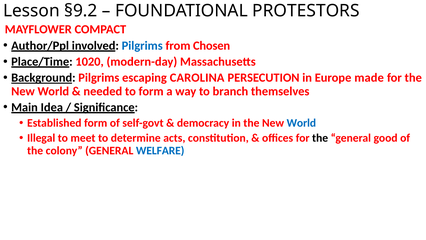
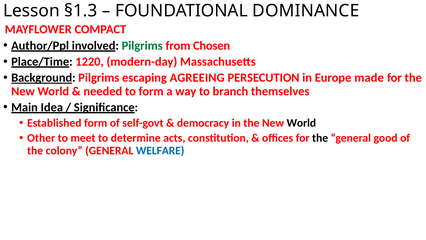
§9.2: §9.2 -> §1.3
PROTESTORS: PROTESTORS -> DOMINANCE
Pilgrims at (142, 46) colour: blue -> green
1020: 1020 -> 1220
CAROLINA: CAROLINA -> AGREEING
World at (301, 123) colour: blue -> black
Illegal: Illegal -> Other
